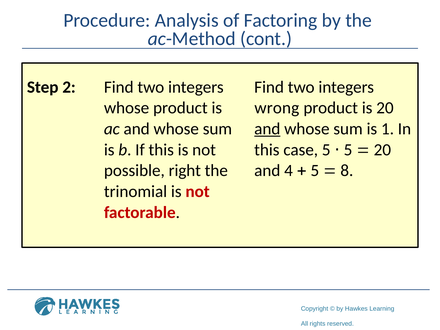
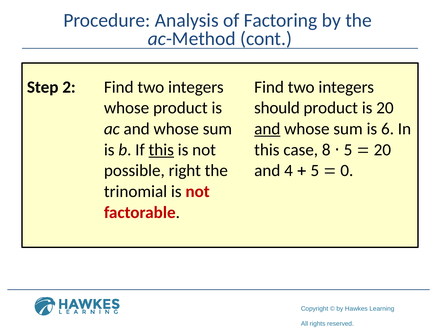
wrong: wrong -> should
1: 1 -> 6
this at (161, 150) underline: none -> present
case 5: 5 -> 8
8: 8 -> 0
